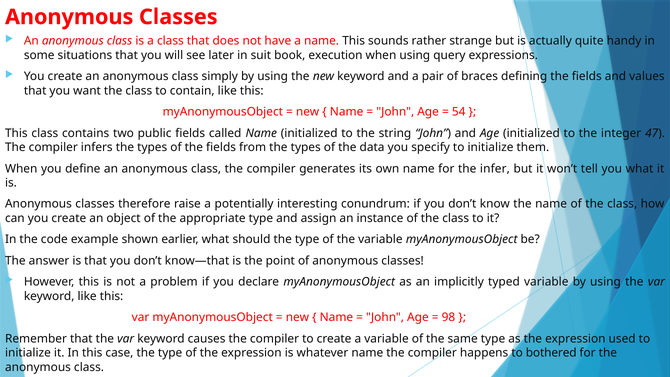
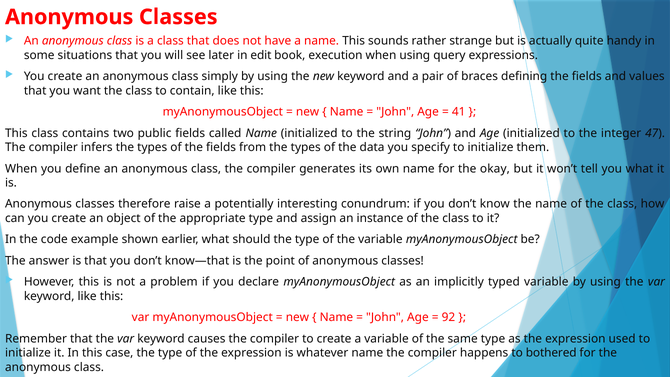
suit: suit -> edit
54: 54 -> 41
infer: infer -> okay
98: 98 -> 92
